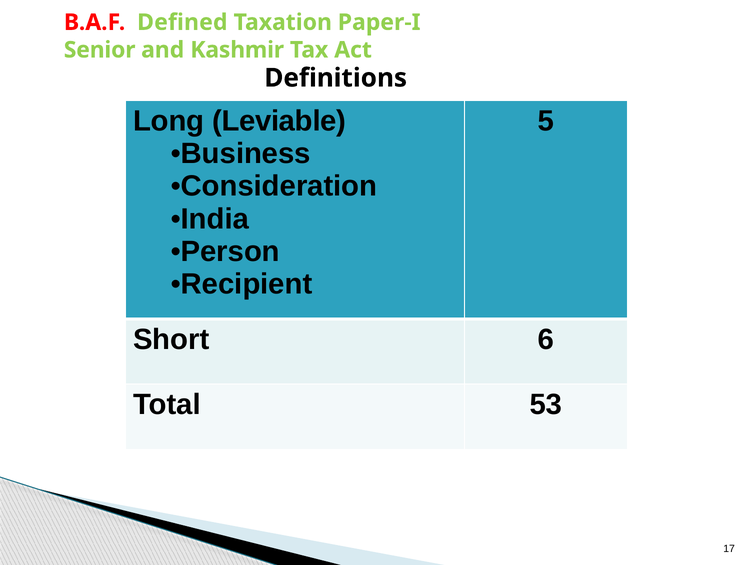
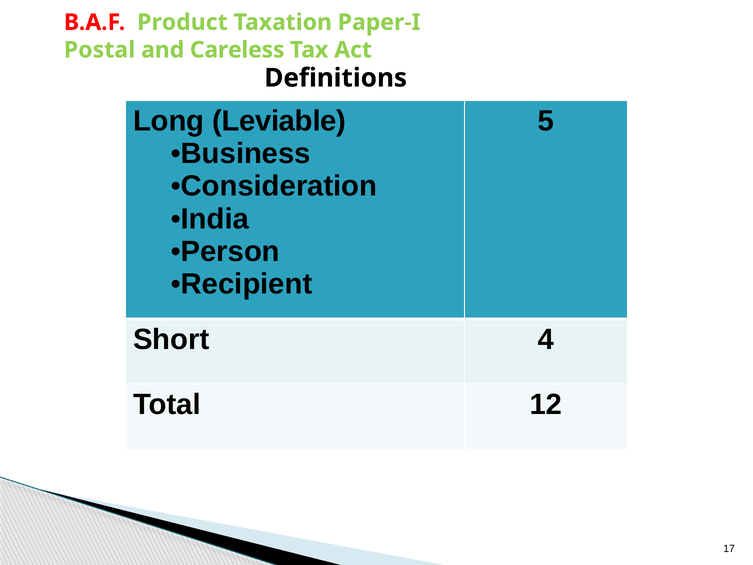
Defined: Defined -> Product
Senior: Senior -> Postal
Kashmir: Kashmir -> Careless
6: 6 -> 4
53: 53 -> 12
